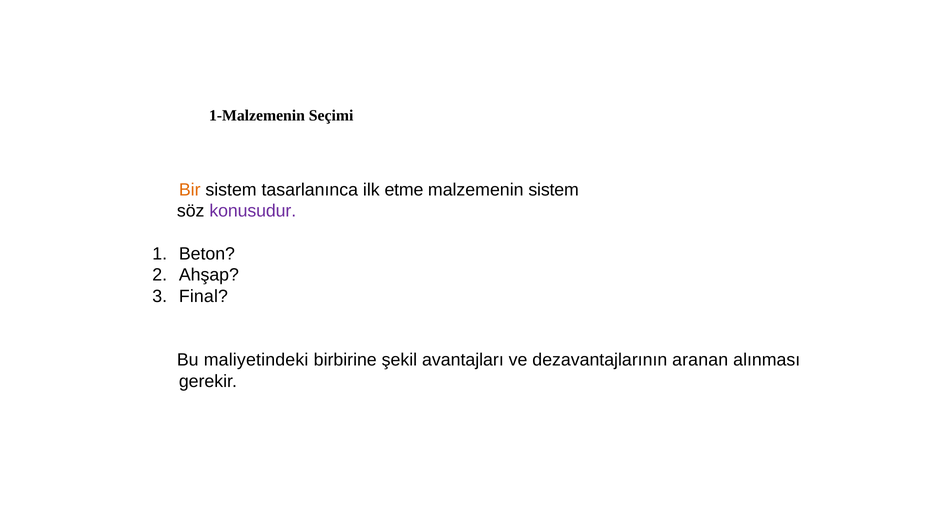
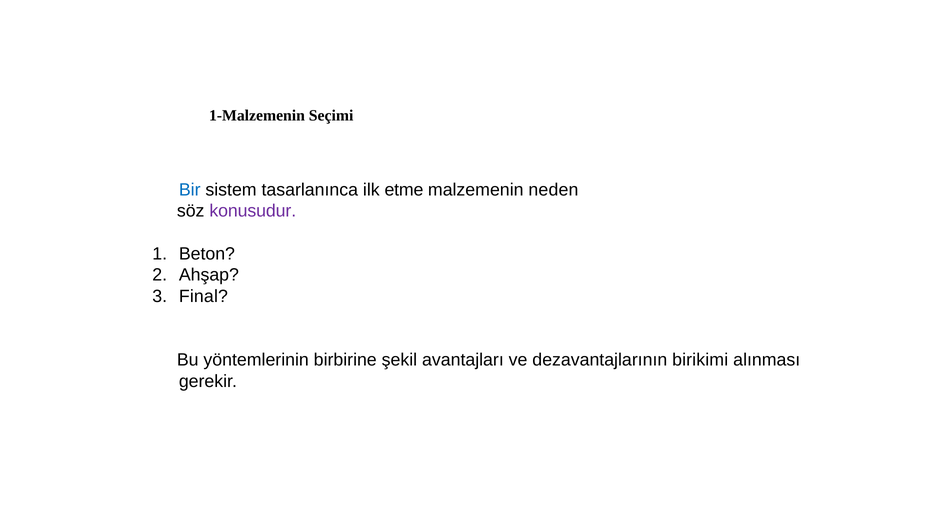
Bir colour: orange -> blue
malzemenin sistem: sistem -> neden
maliyetindeki: maliyetindeki -> yöntemlerinin
aranan: aranan -> birikimi
